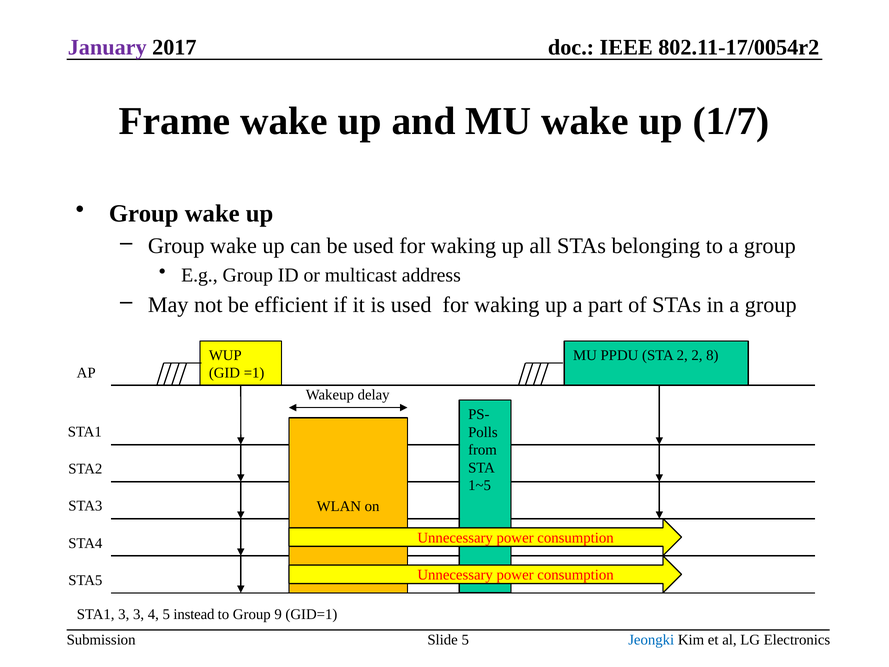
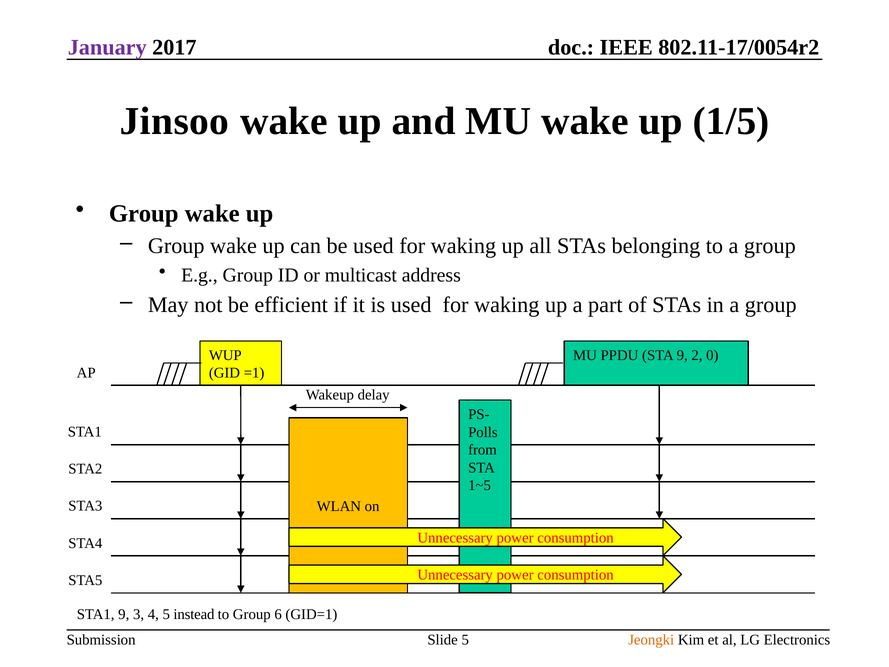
Frame: Frame -> Jinsoo
1/7: 1/7 -> 1/5
STA 2: 2 -> 9
8: 8 -> 0
STA1 3: 3 -> 9
9: 9 -> 6
Jeongki colour: blue -> orange
